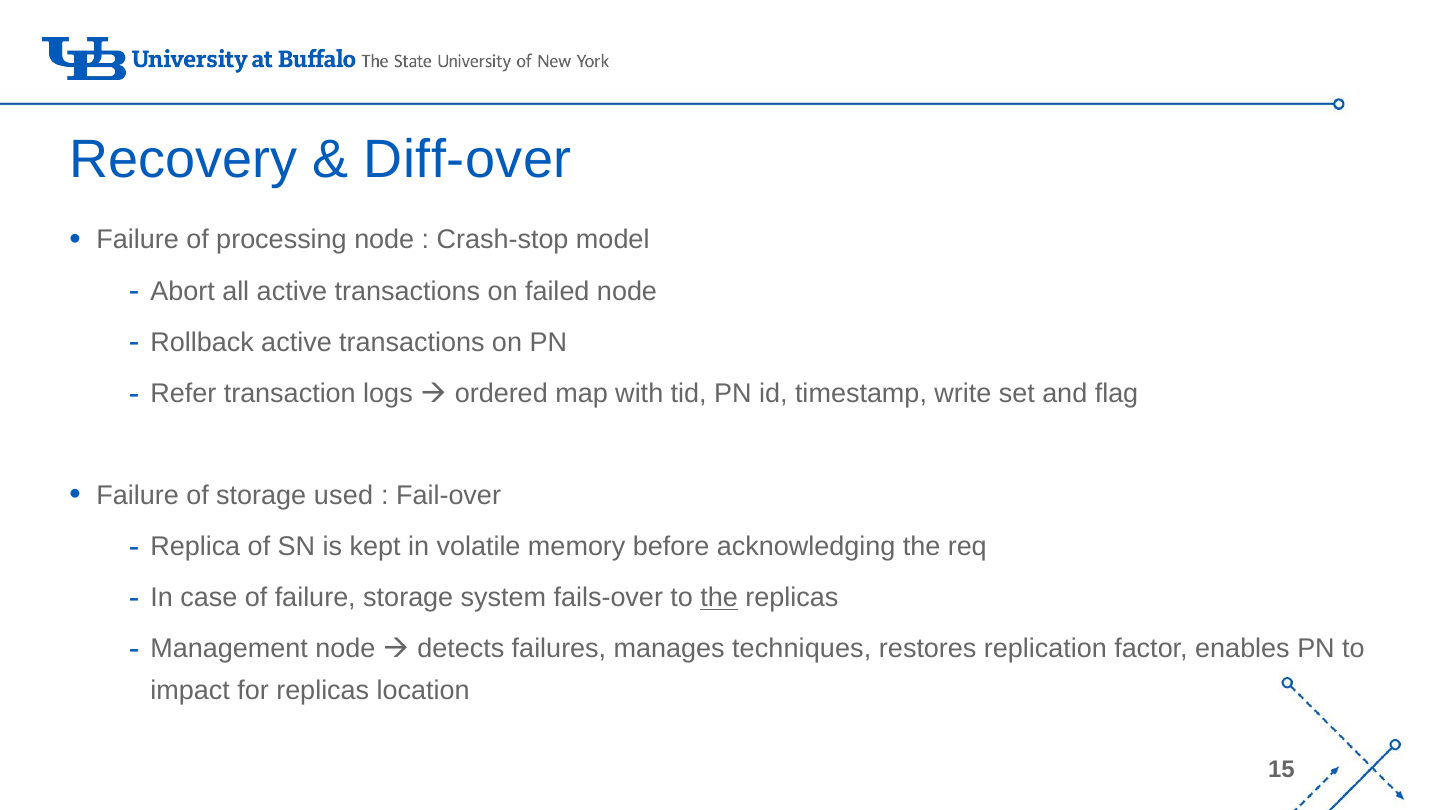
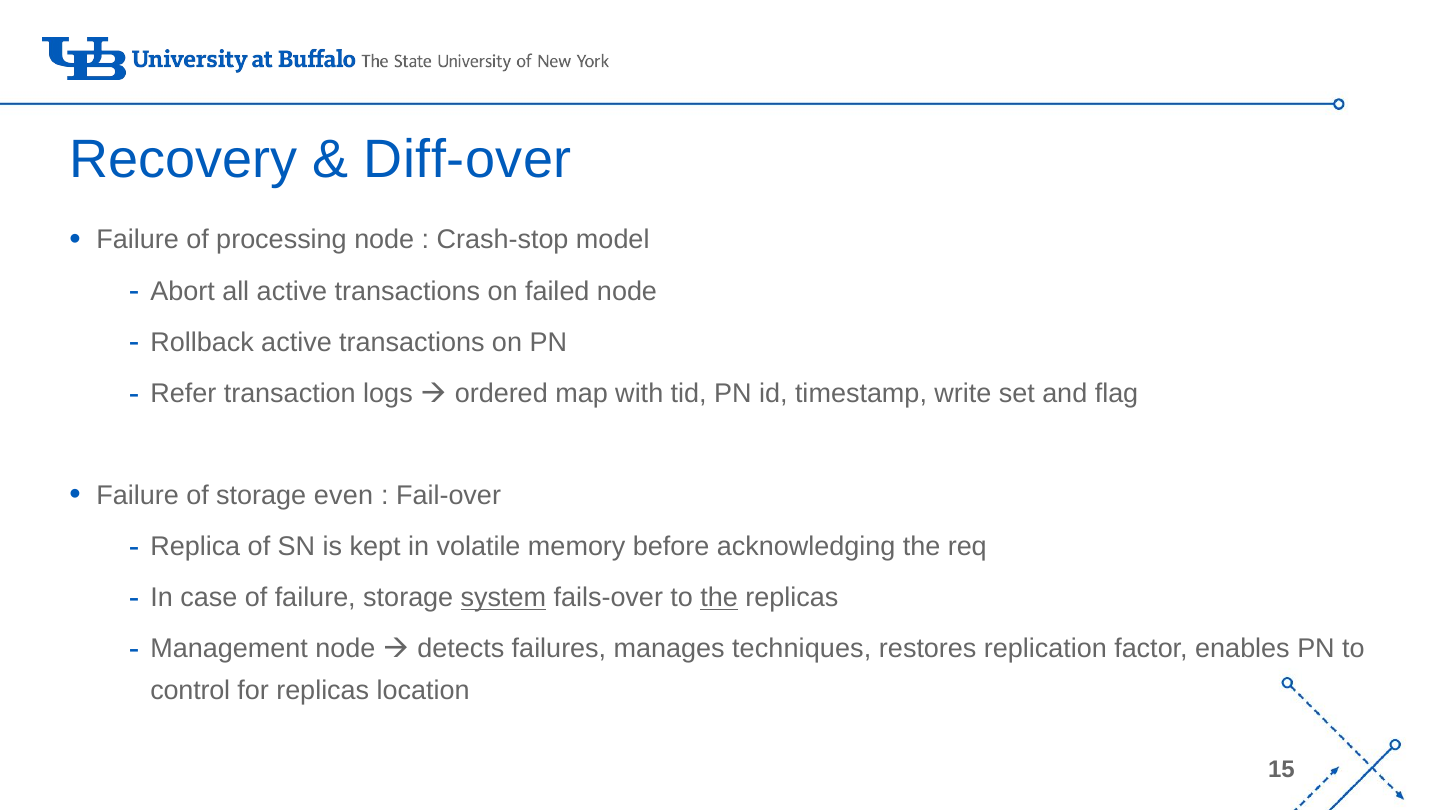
used: used -> even
system underline: none -> present
impact: impact -> control
